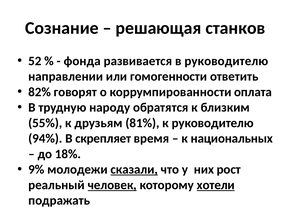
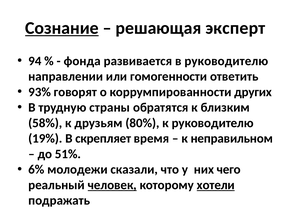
Сознание underline: none -> present
станков: станков -> эксперт
52: 52 -> 94
82%: 82% -> 93%
оплата: оплата -> других
народу: народу -> страны
55%: 55% -> 58%
81%: 81% -> 80%
94%: 94% -> 19%
национальных: национальных -> неправильном
18%: 18% -> 51%
9%: 9% -> 6%
сказали underline: present -> none
рост: рост -> чего
